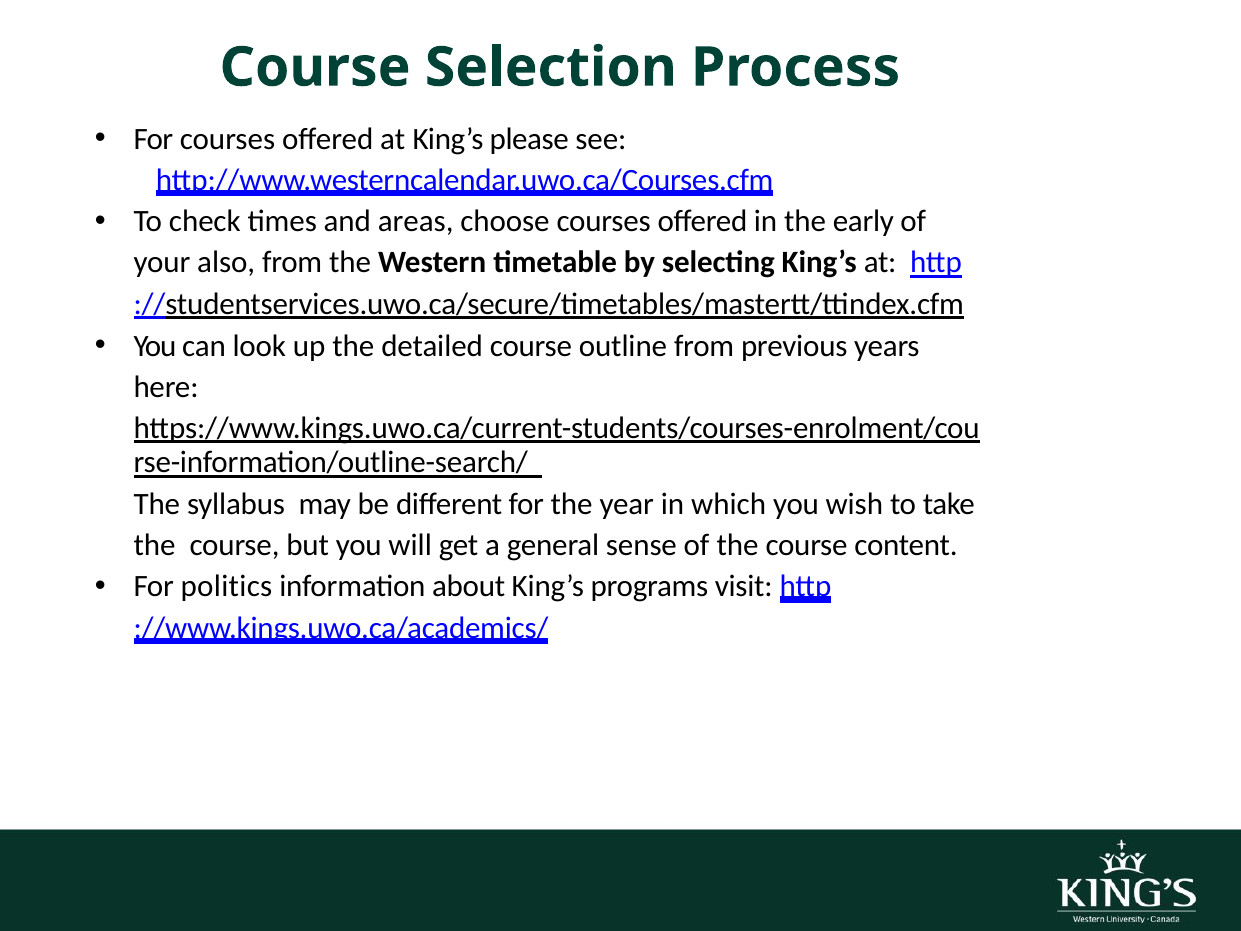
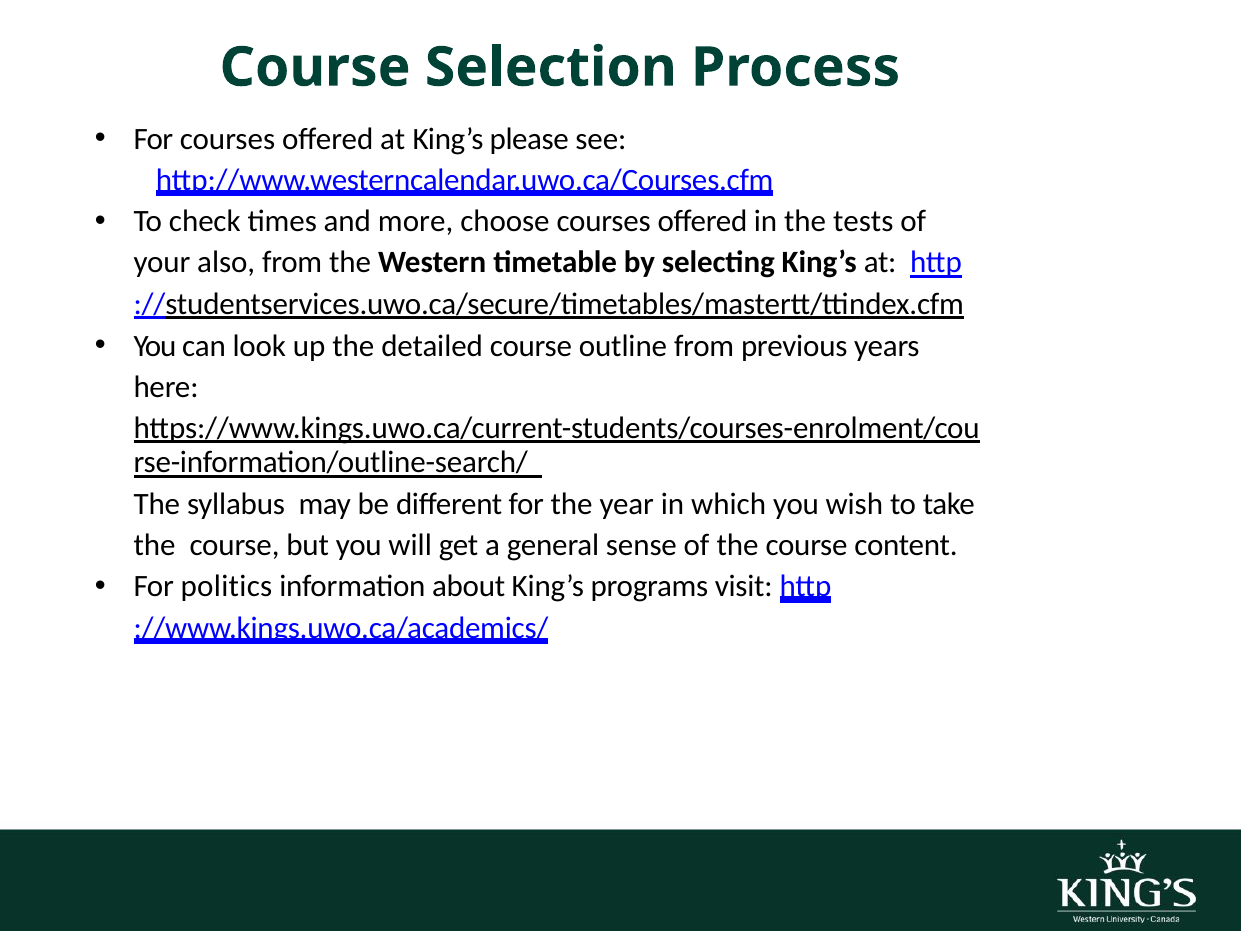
areas: areas -> more
early: early -> tests
